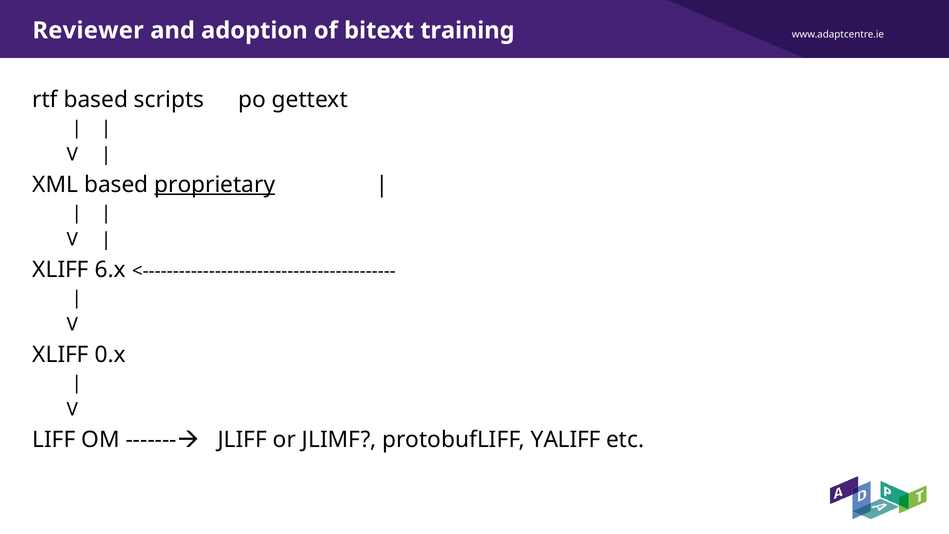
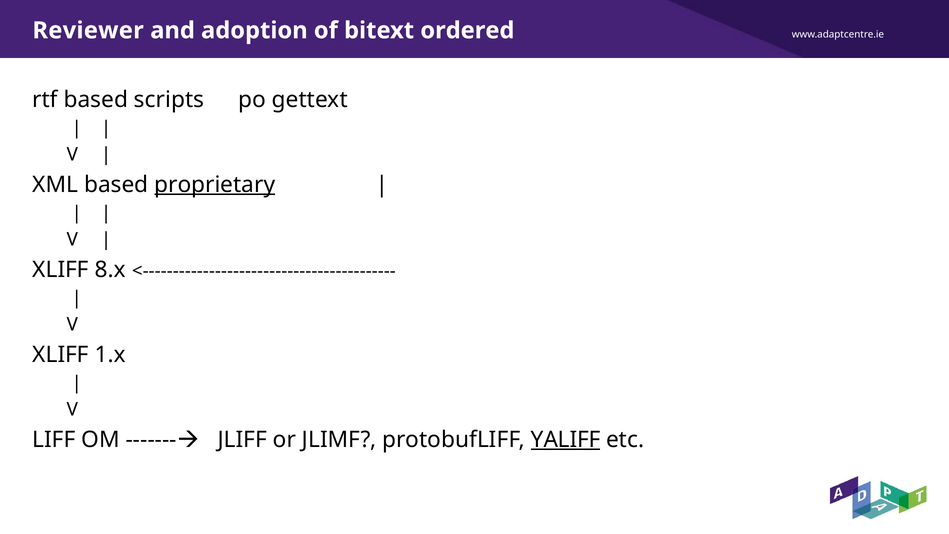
training: training -> ordered
6.x: 6.x -> 8.x
0.x: 0.x -> 1.x
YALIFF underline: none -> present
